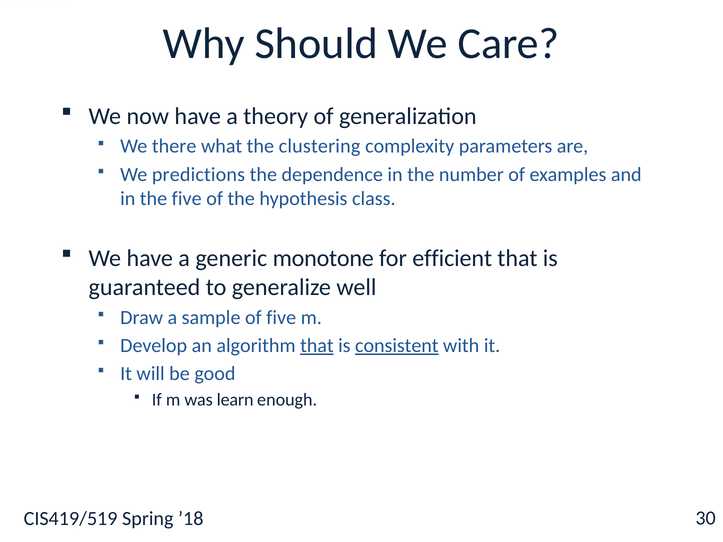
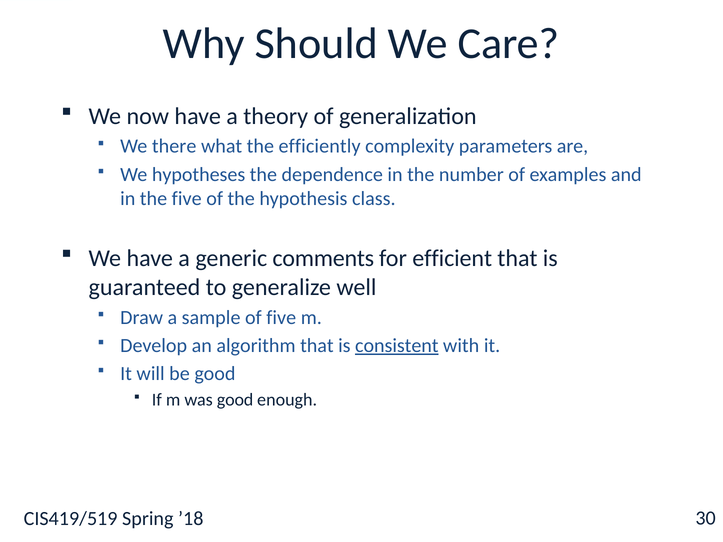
clustering: clustering -> efficiently
predictions: predictions -> hypotheses
monotone: monotone -> comments
that at (317, 346) underline: present -> none
was learn: learn -> good
